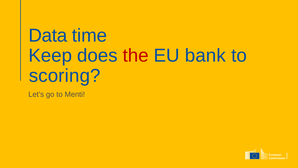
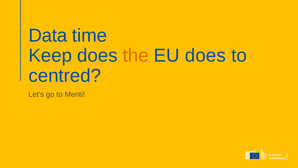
the colour: red -> orange
EU bank: bank -> does
scoring: scoring -> centred
